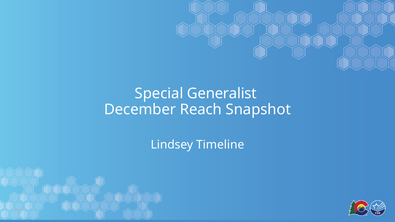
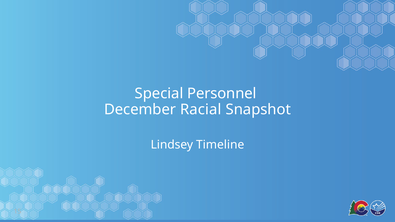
Generalist: Generalist -> Personnel
Reach: Reach -> Racial
